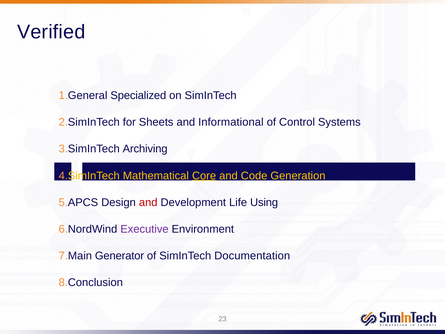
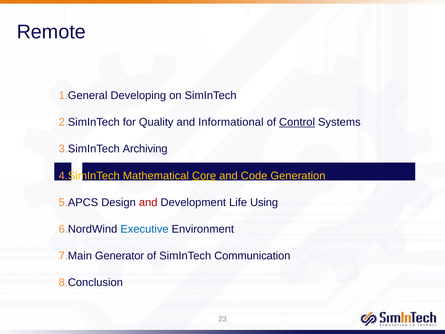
Verified: Verified -> Remote
Specialized: Specialized -> Developing
Sheets: Sheets -> Quality
Control underline: none -> present
Executive colour: purple -> blue
Documentation: Documentation -> Communication
